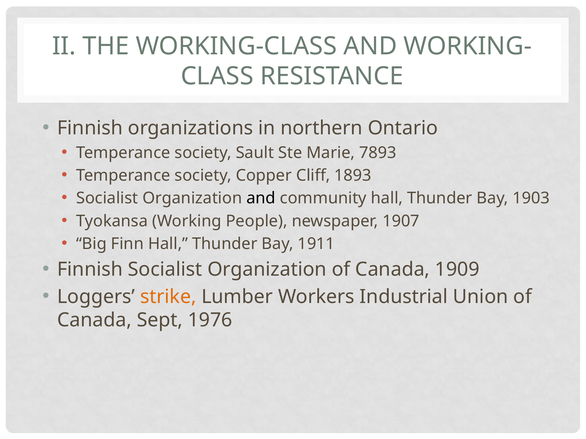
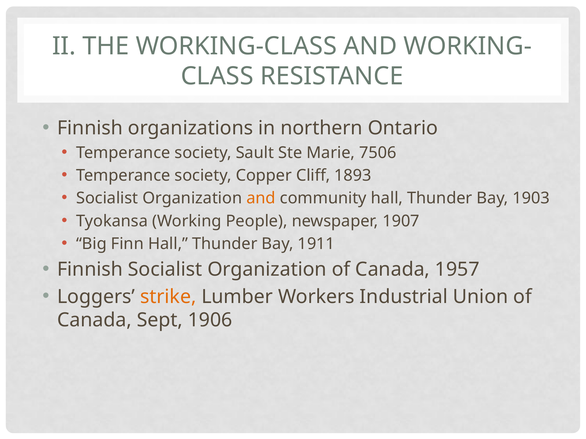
7893: 7893 -> 7506
and at (261, 198) colour: black -> orange
1909: 1909 -> 1957
1976: 1976 -> 1906
